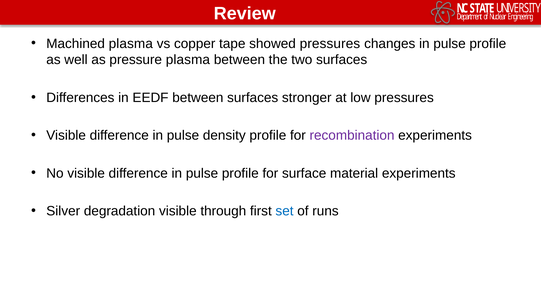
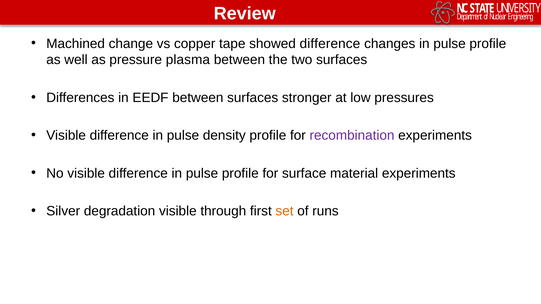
Machined plasma: plasma -> change
showed pressures: pressures -> difference
set colour: blue -> orange
